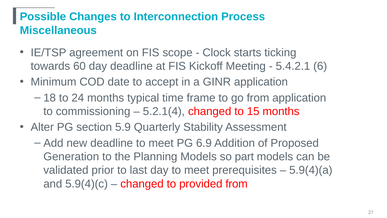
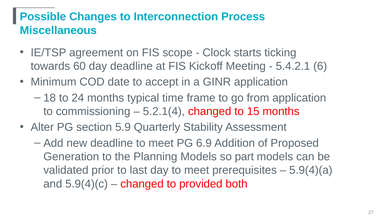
provided from: from -> both
